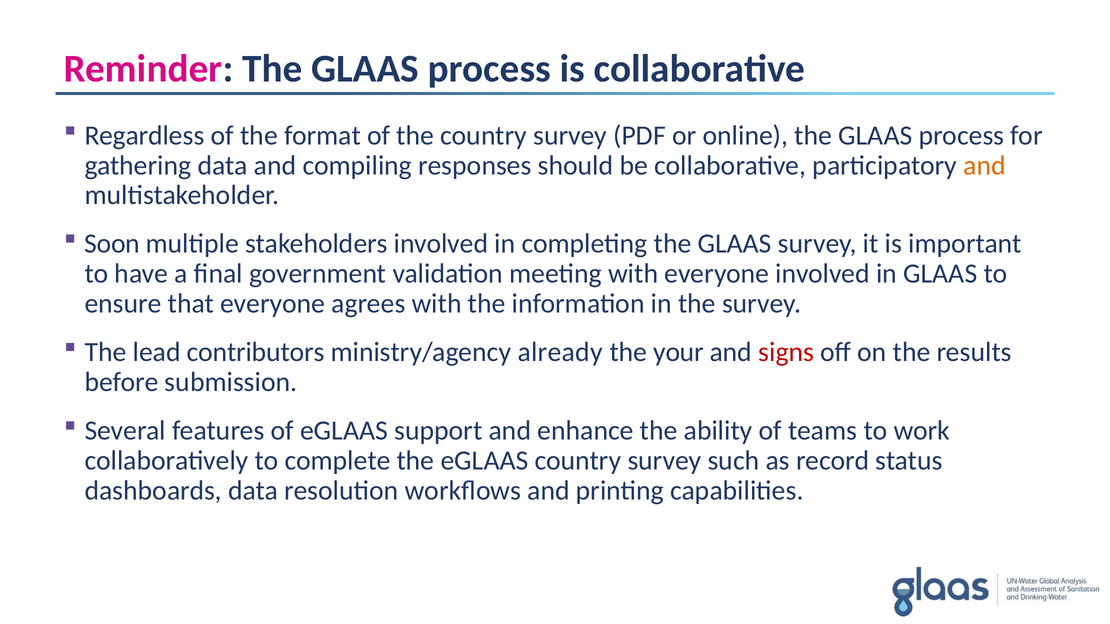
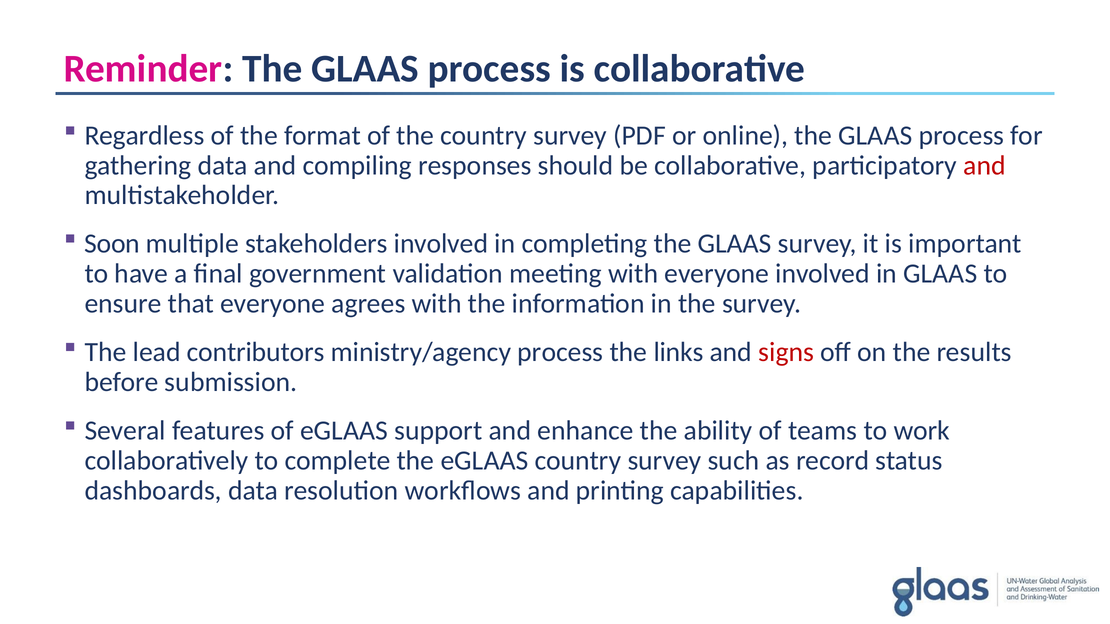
and at (985, 165) colour: orange -> red
ministry/agency already: already -> process
your: your -> links
